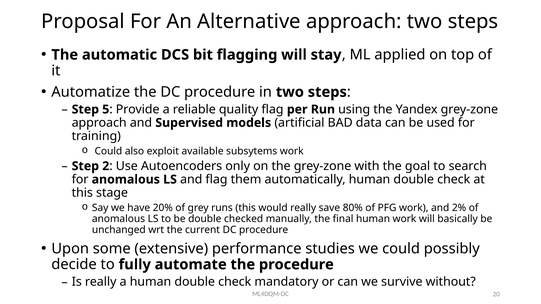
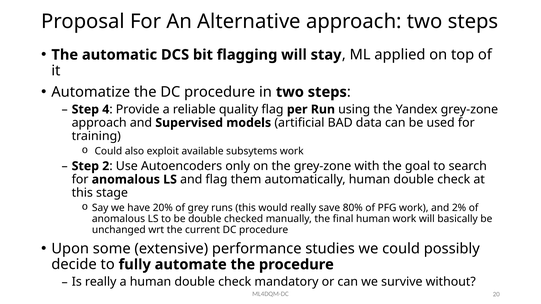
5: 5 -> 4
